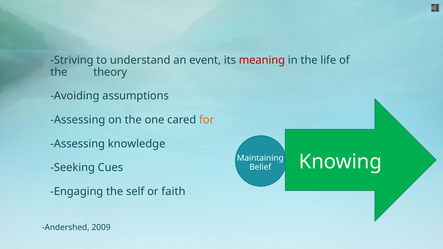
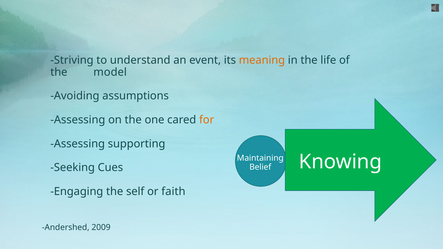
meaning colour: red -> orange
theory: theory -> model
knowledge: knowledge -> supporting
